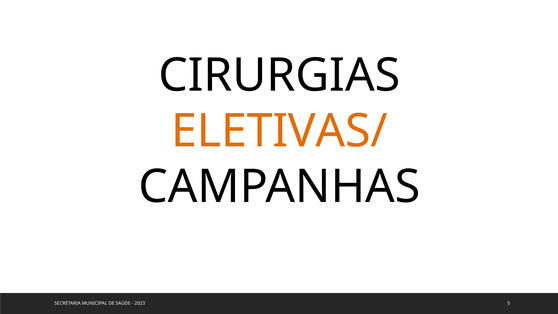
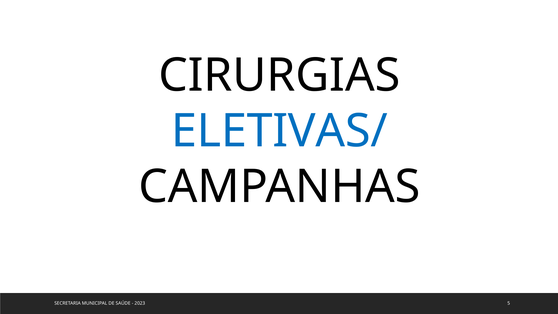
ELETIVAS/ colour: orange -> blue
